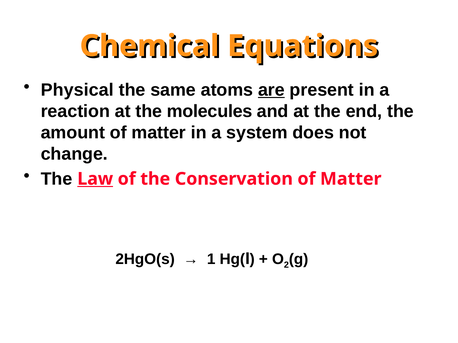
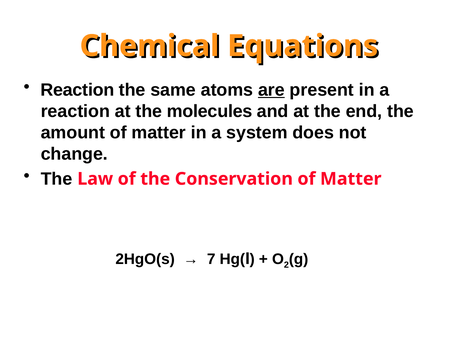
Physical at (77, 90): Physical -> Reaction
Law underline: present -> none
1: 1 -> 7
